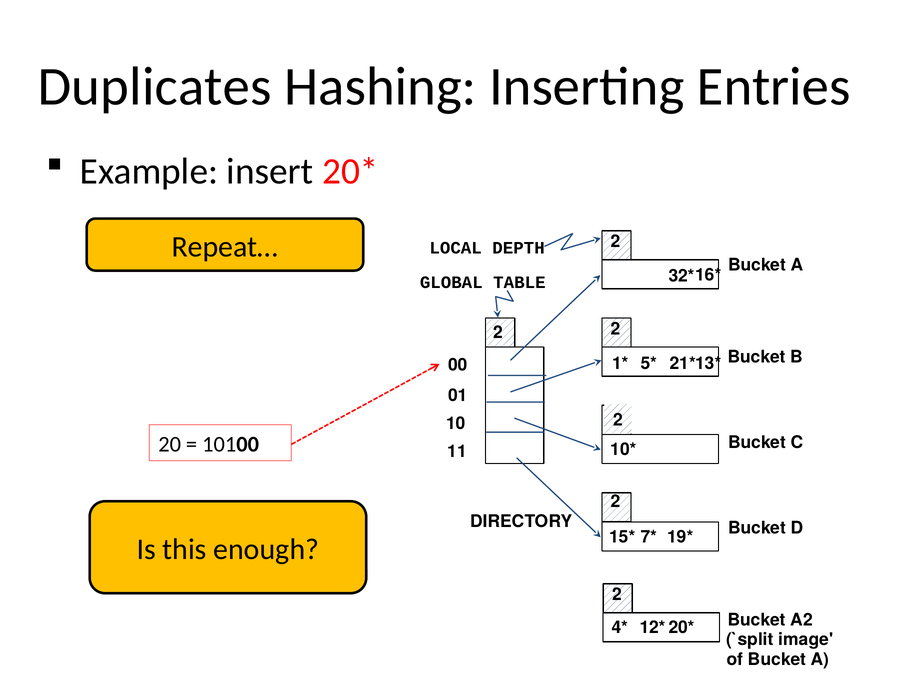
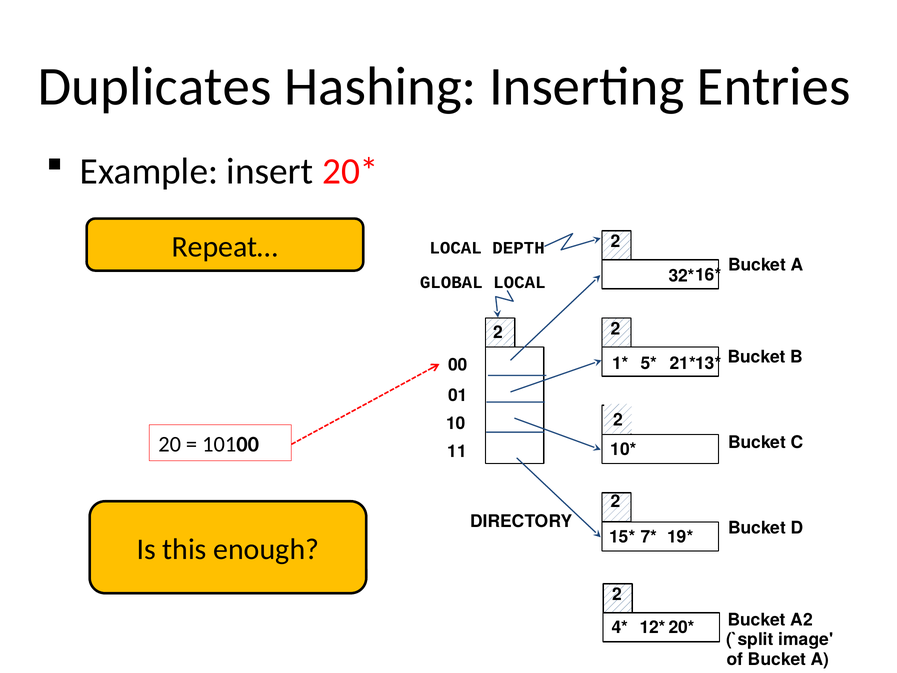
GLOBAL TABLE: TABLE -> LOCAL
